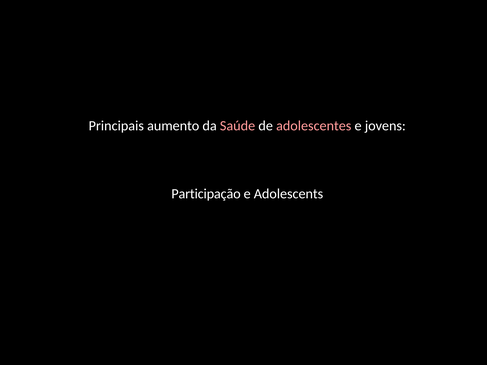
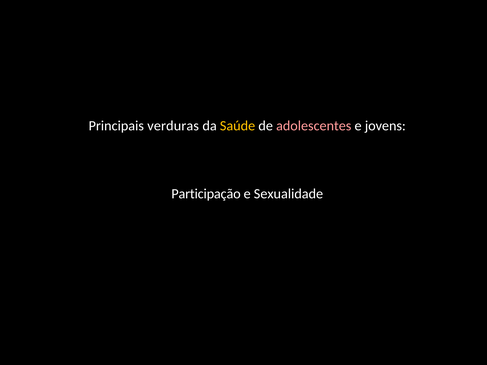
aumento: aumento -> verduras
Saúde colour: pink -> yellow
Adolescents: Adolescents -> Sexualidade
